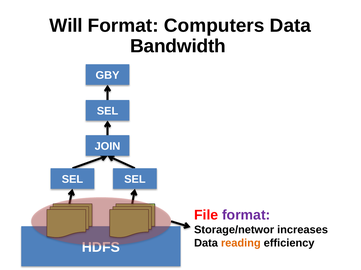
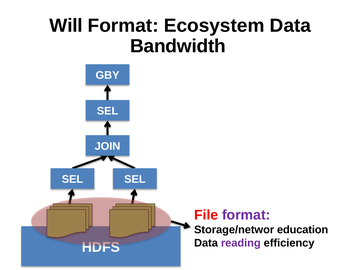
Computers: Computers -> Ecosystem
increases: increases -> education
reading colour: orange -> purple
